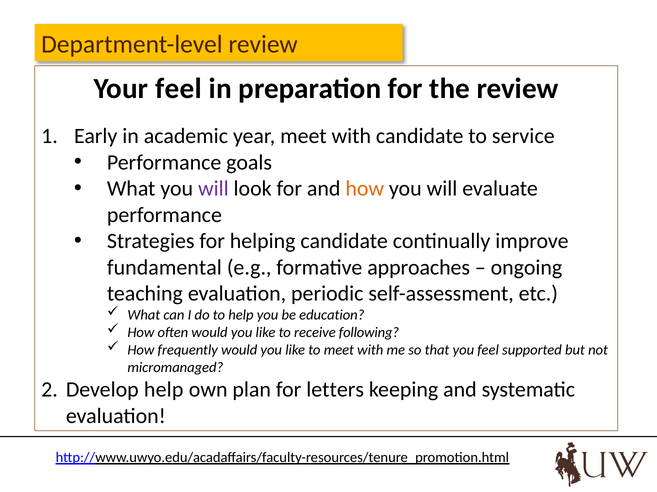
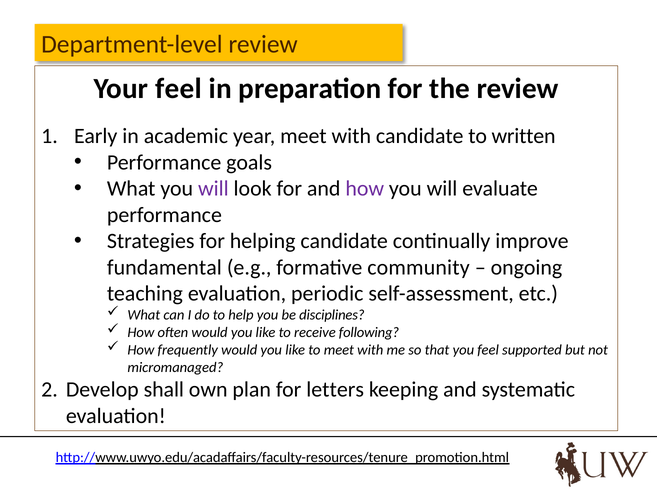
service: service -> written
how at (365, 189) colour: orange -> purple
approaches: approaches -> community
education: education -> disciplines
Develop help: help -> shall
